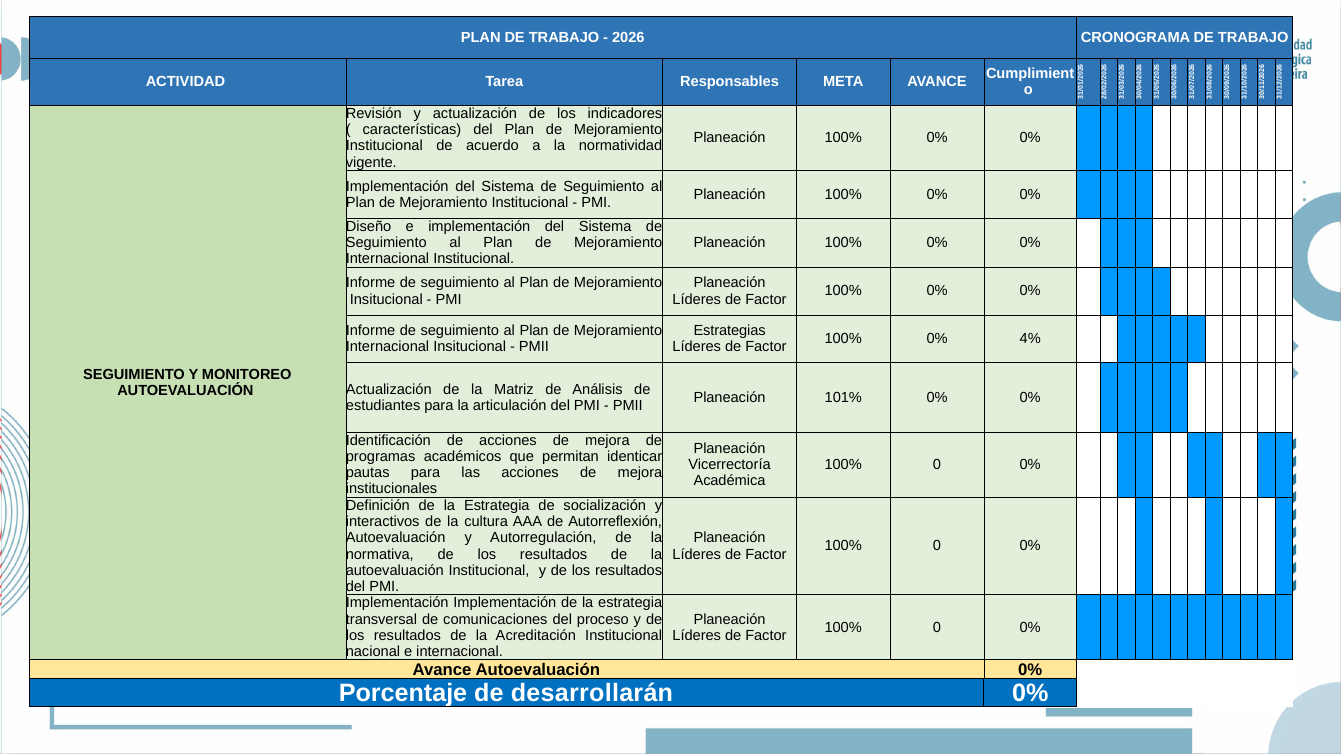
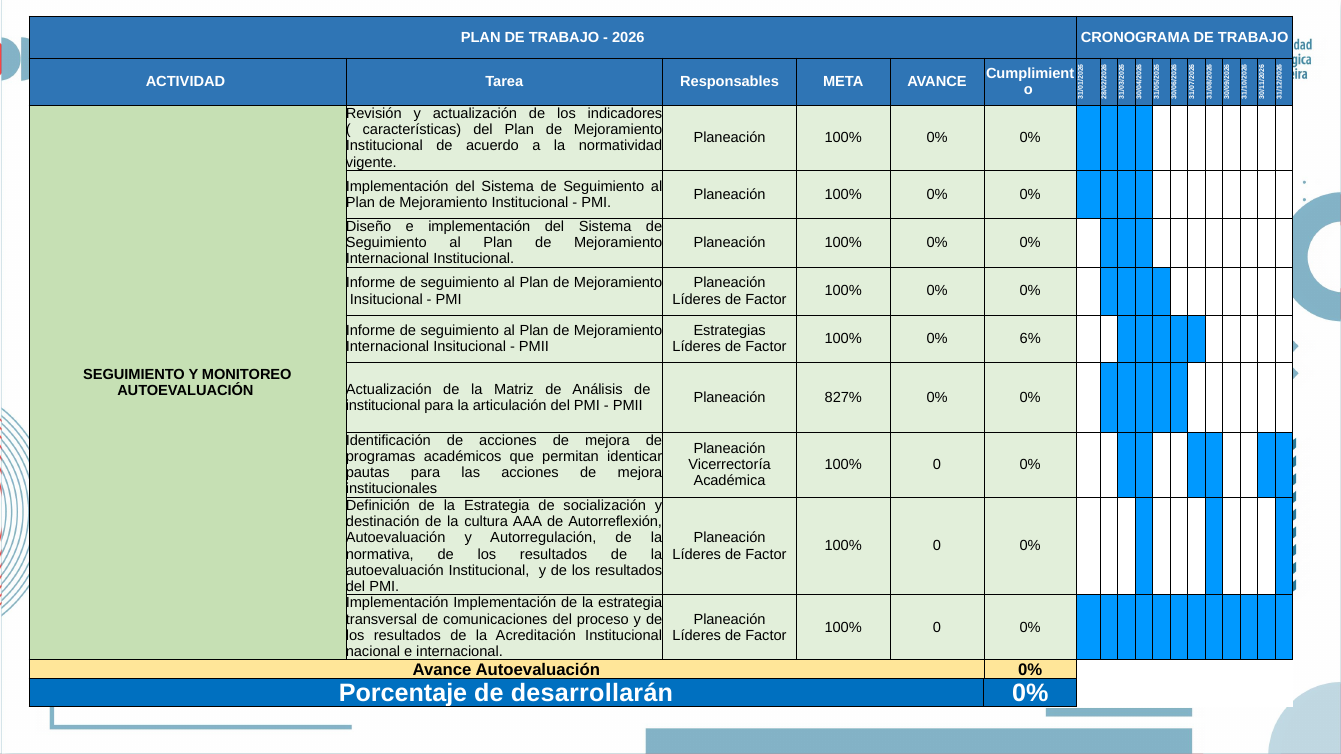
4%: 4% -> 6%
101%: 101% -> 827%
estudiantes at (383, 406): estudiantes -> institucional
interactivos: interactivos -> destinación
